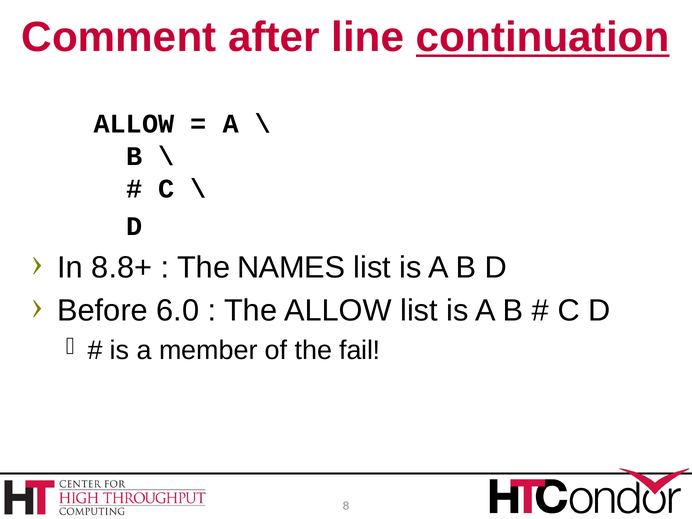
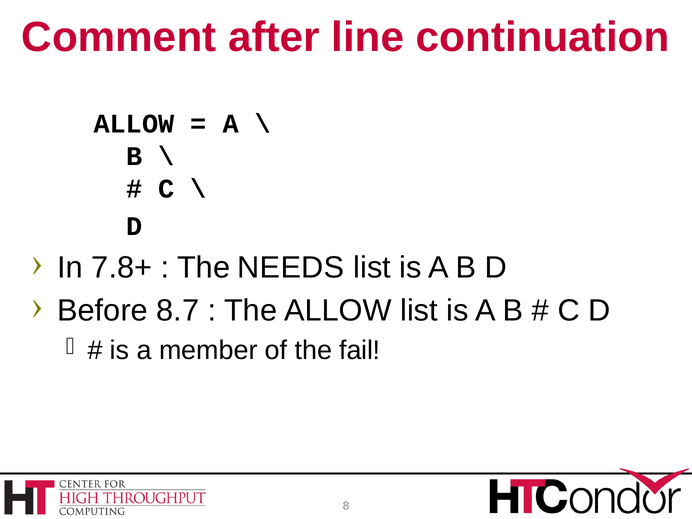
continuation underline: present -> none
8.8+: 8.8+ -> 7.8+
NAMES: NAMES -> NEEDS
6.0: 6.0 -> 8.7
